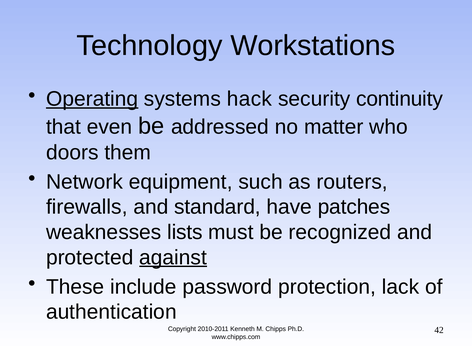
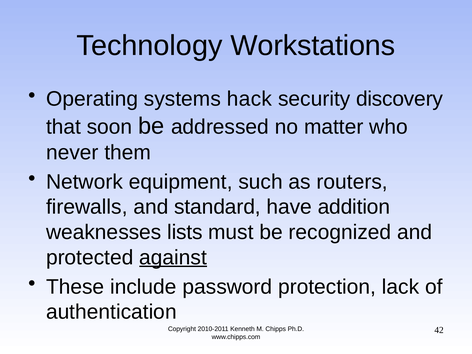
Operating underline: present -> none
continuity: continuity -> discovery
even: even -> soon
doors: doors -> never
patches: patches -> addition
